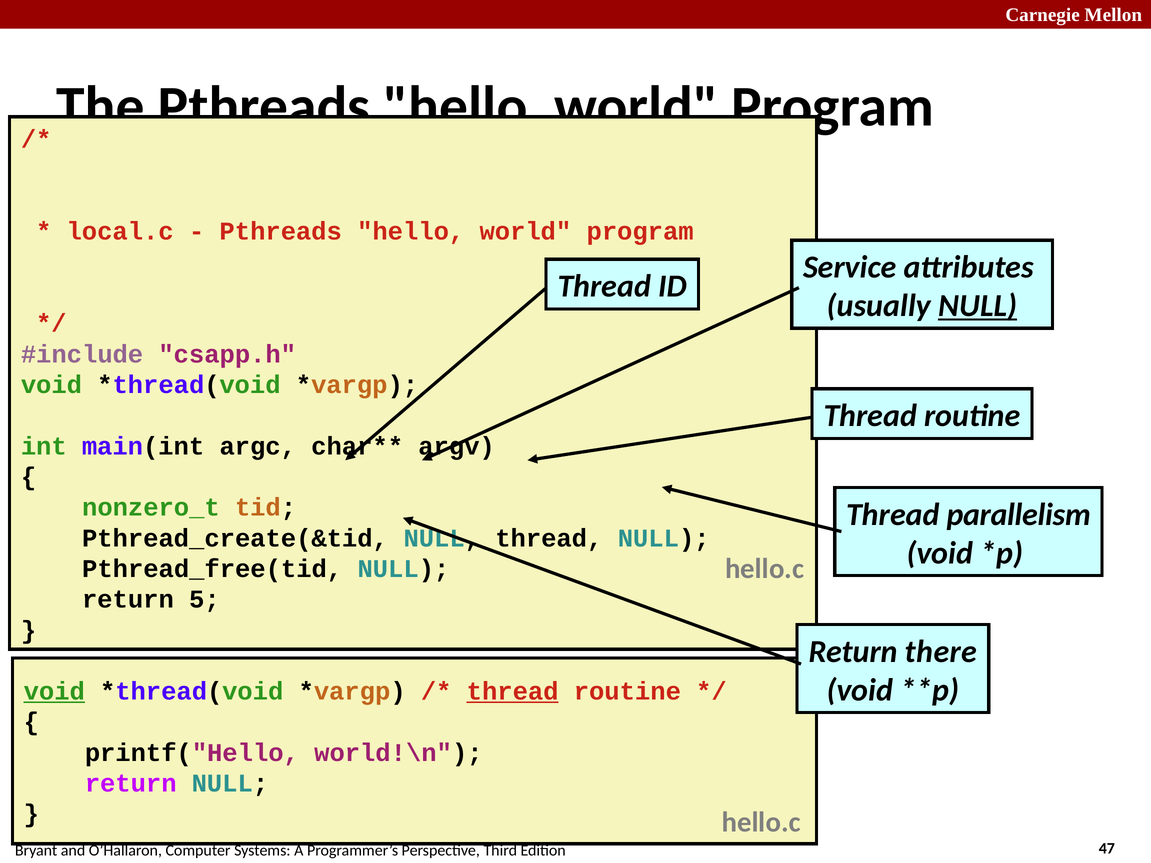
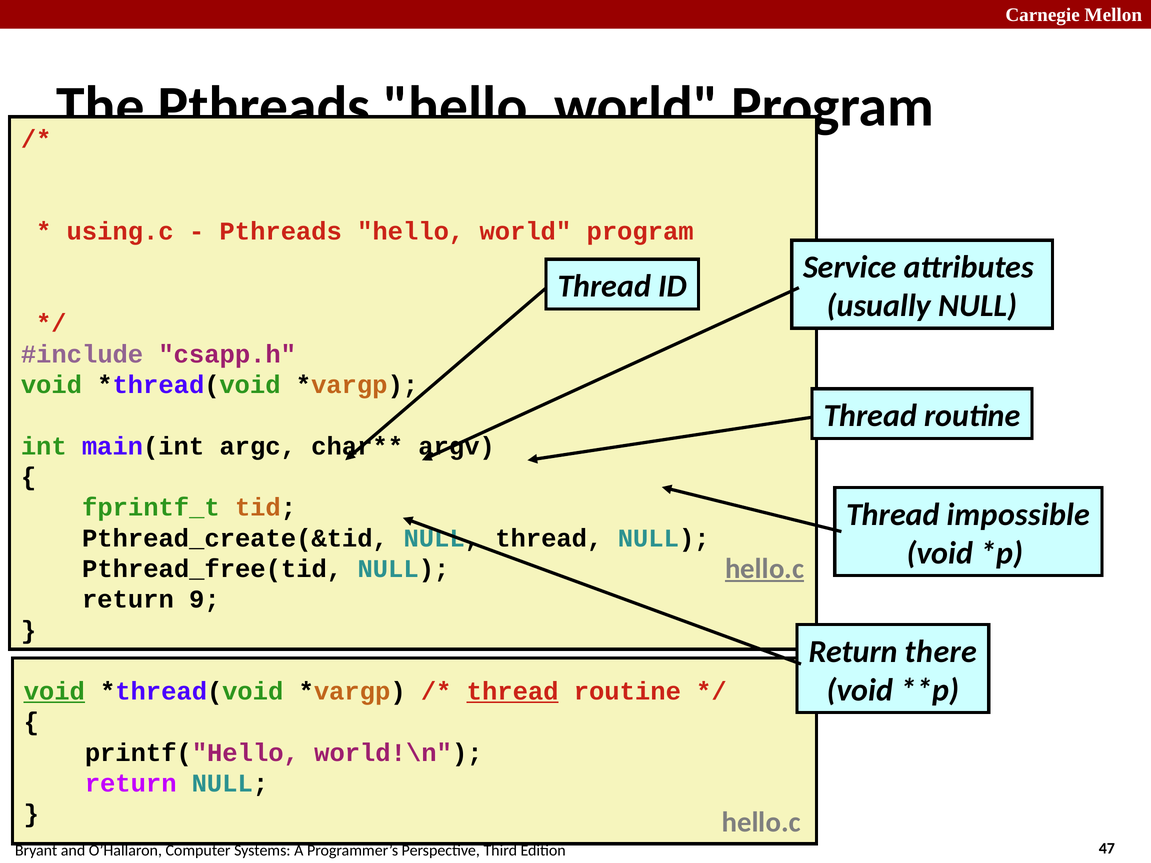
local.c: local.c -> using.c
NULL at (978, 306) underline: present -> none
nonzero_t: nonzero_t -> fprintf_t
parallelism: parallelism -> impossible
hello.c at (765, 569) underline: none -> present
5: 5 -> 9
